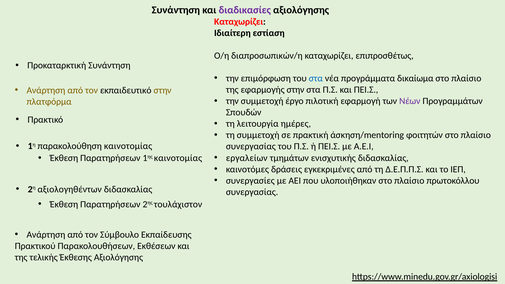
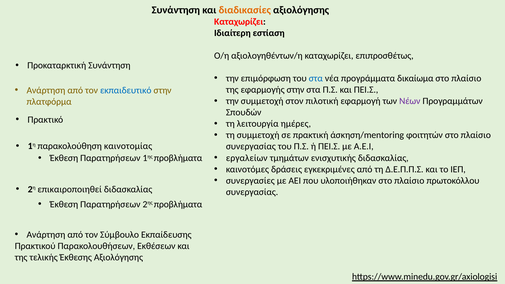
διαδικασίες colour: purple -> orange
διαπροσωπικών/η: διαπροσωπικών/η -> αξιολογηθέντων/η
εκπαιδευτικό colour: black -> blue
έργο: έργο -> στον
1ης καινοτομίας: καινοτομίας -> προβλήματα
αξιολογηθέντων: αξιολογηθέντων -> επικαιροποιηθεί
2ης τουλάχιστον: τουλάχιστον -> προβλήματα
